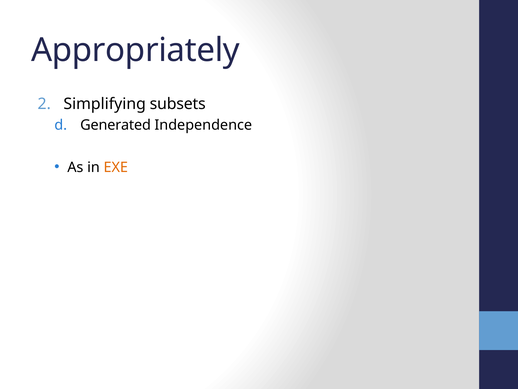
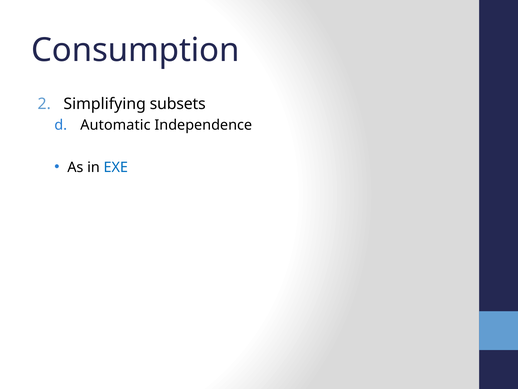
Appropriately: Appropriately -> Consumption
Generated: Generated -> Automatic
EXE colour: orange -> blue
